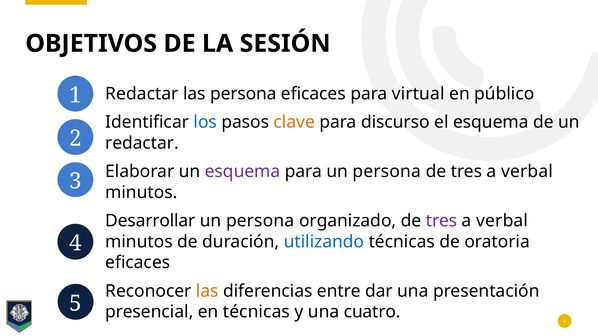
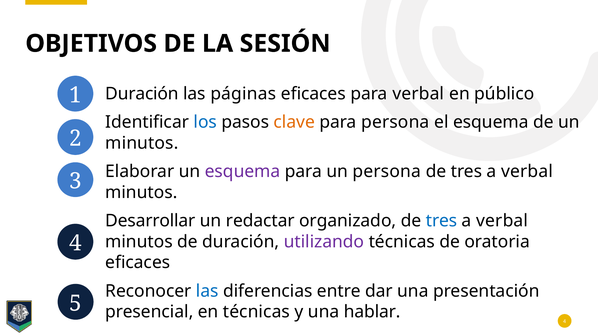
Redactar at (142, 94): Redactar -> Duración
las persona: persona -> páginas
para virtual: virtual -> verbal
para discurso: discurso -> persona
redactar at (142, 143): redactar -> minutos
persona at (260, 221): persona -> redactar
tres at (442, 221) colour: purple -> blue
utilizando colour: blue -> purple
las at (207, 291) colour: orange -> blue
cuatro: cuatro -> hablar
